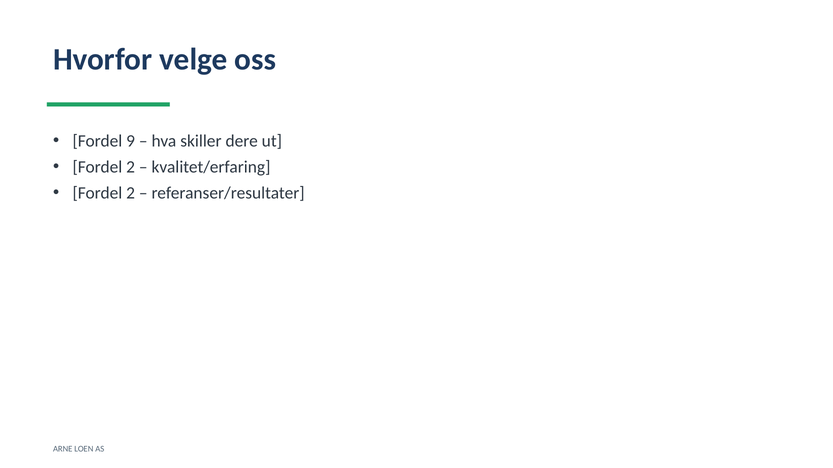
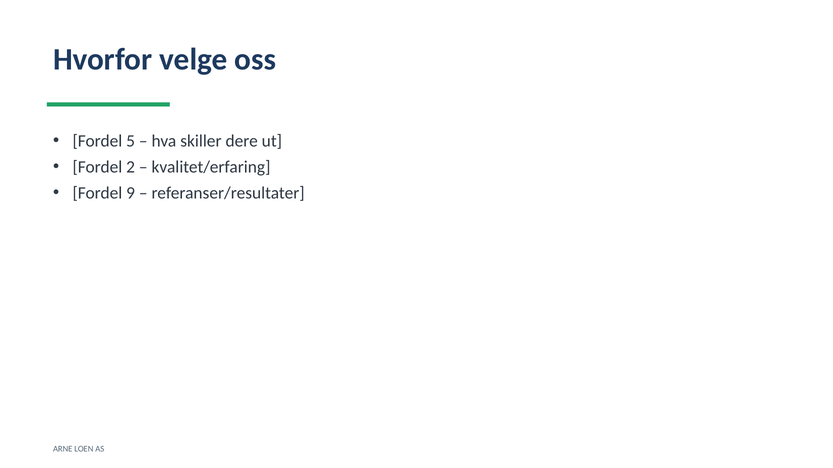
9: 9 -> 5
2 at (131, 193): 2 -> 9
